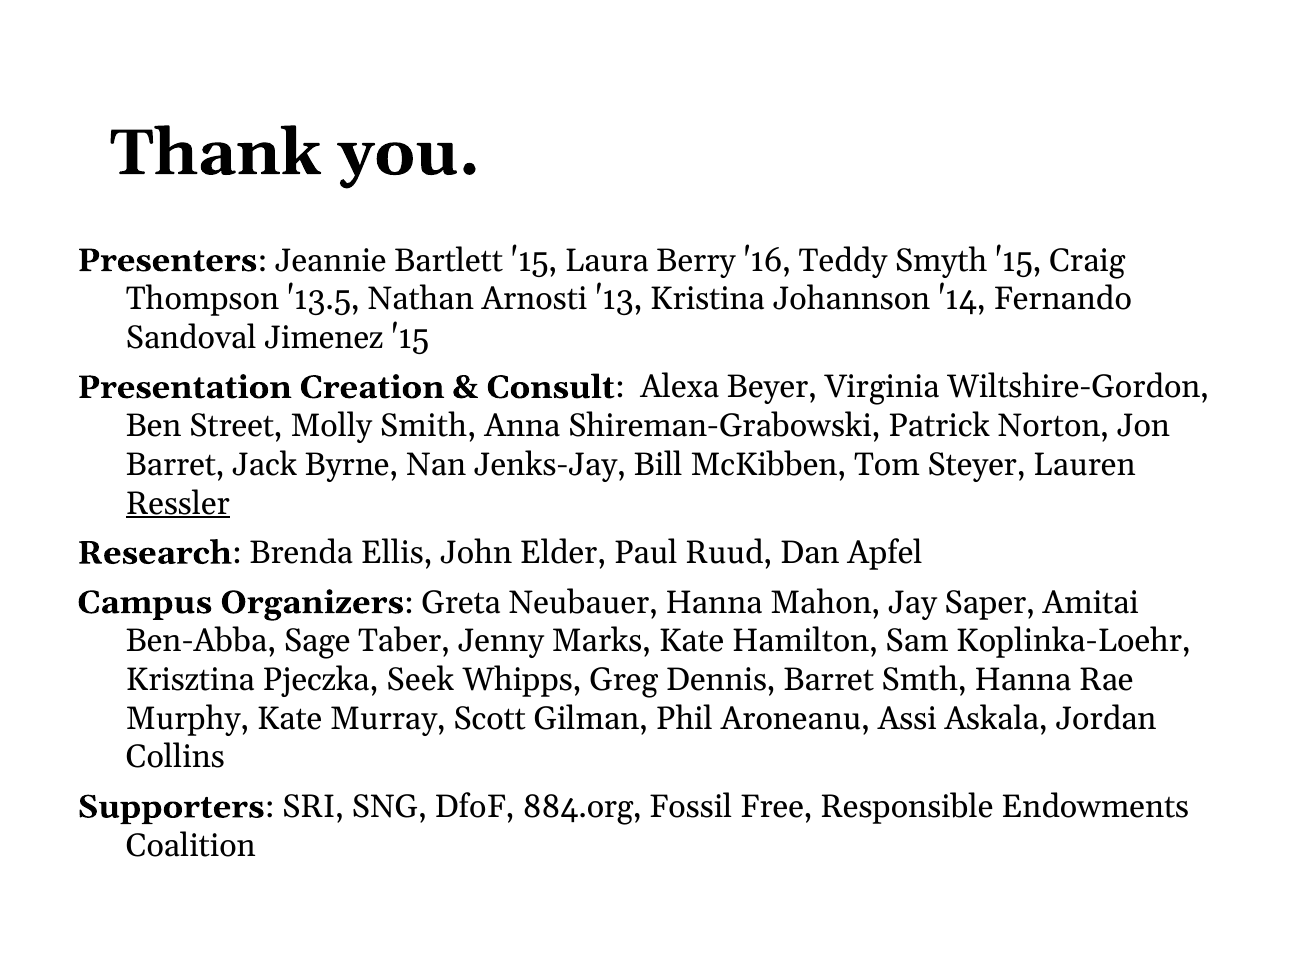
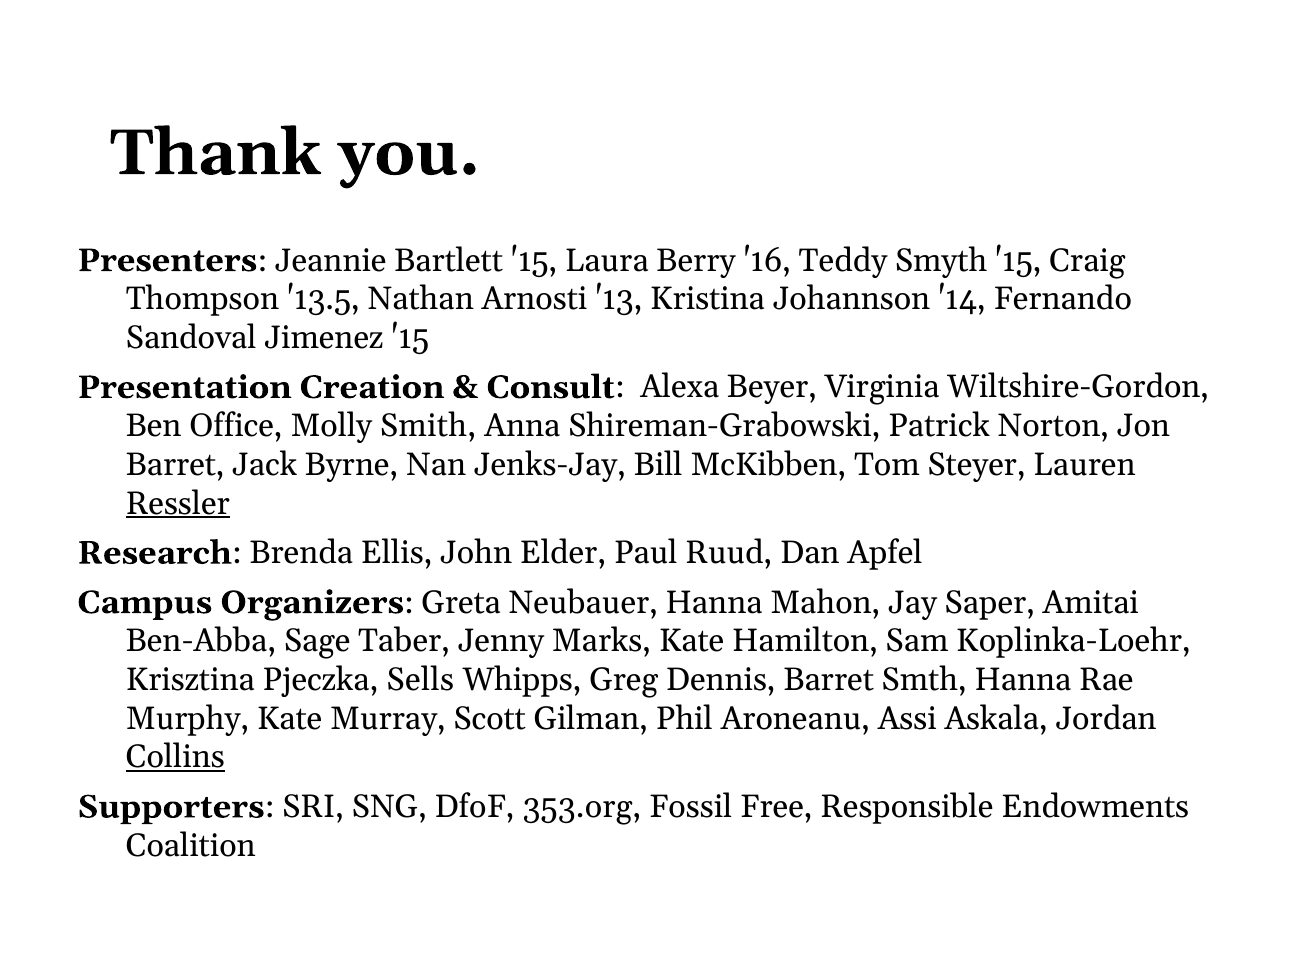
Street: Street -> Office
Seek: Seek -> Sells
Collins underline: none -> present
884.org: 884.org -> 353.org
